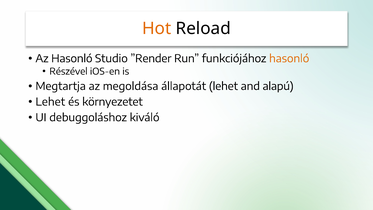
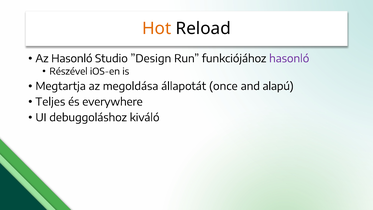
”Render: ”Render -> ”Design
hasonló at (289, 59) colour: orange -> purple
állapotát lehet: lehet -> once
Lehet at (50, 102): Lehet -> Teljes
környezetet: környezetet -> everywhere
